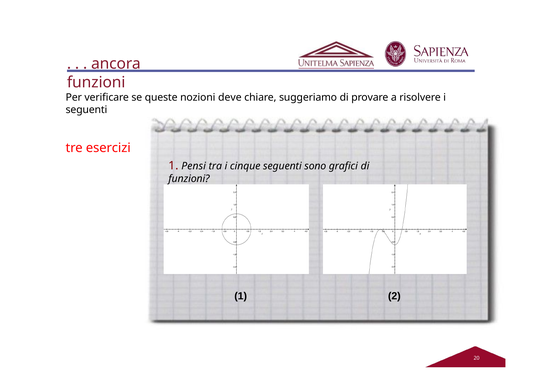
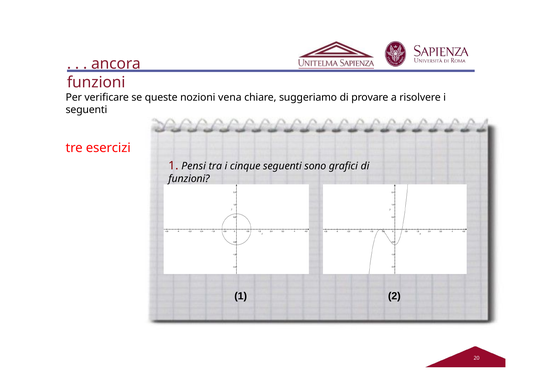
deve: deve -> vena
